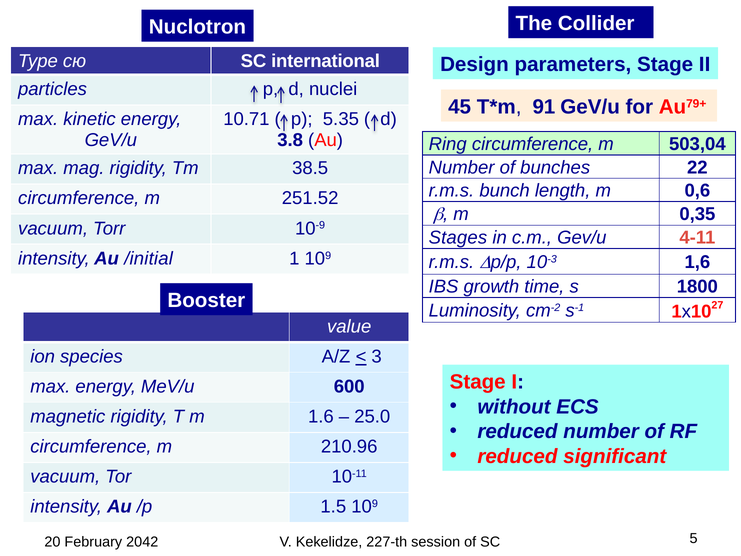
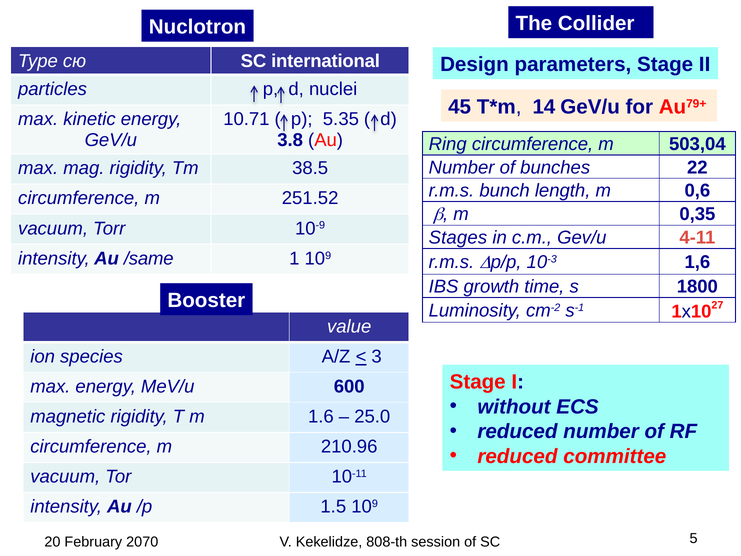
91: 91 -> 14
/initial: /initial -> /same
significant: significant -> committee
2042: 2042 -> 2070
227-th: 227-th -> 808-th
